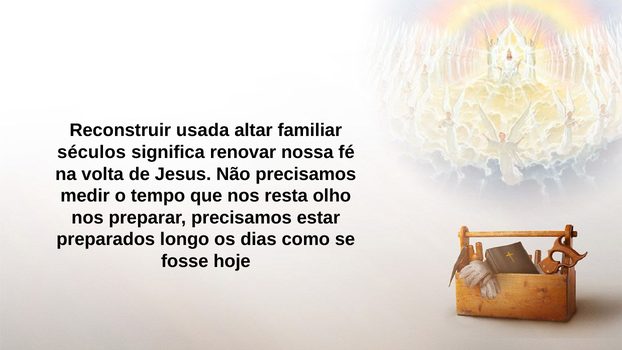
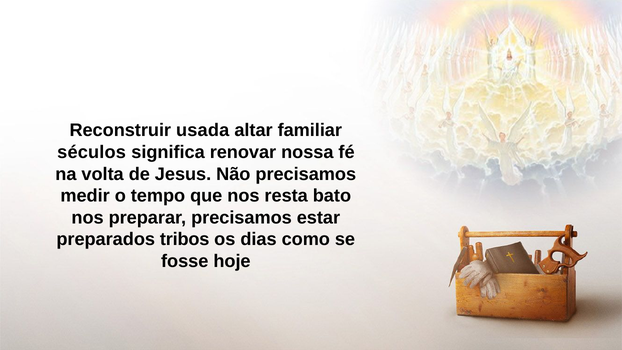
olho: olho -> bato
longo: longo -> tribos
